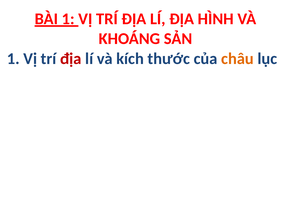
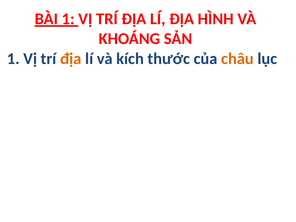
địa at (71, 59) colour: red -> orange
